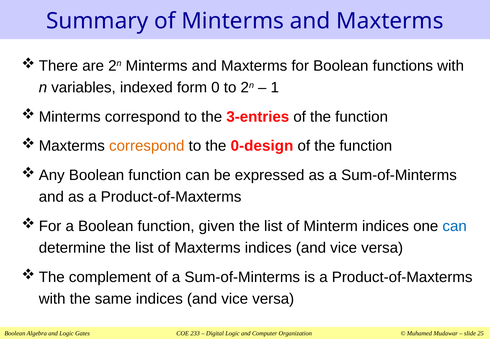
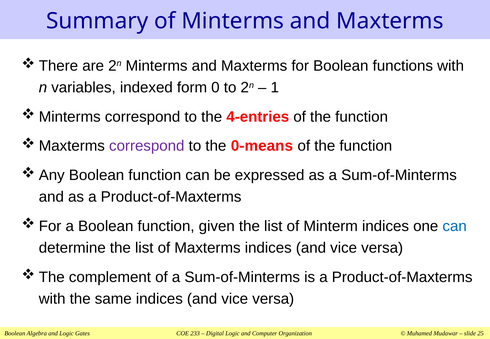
3-entries: 3-entries -> 4-entries
correspond at (147, 146) colour: orange -> purple
0-design: 0-design -> 0-means
